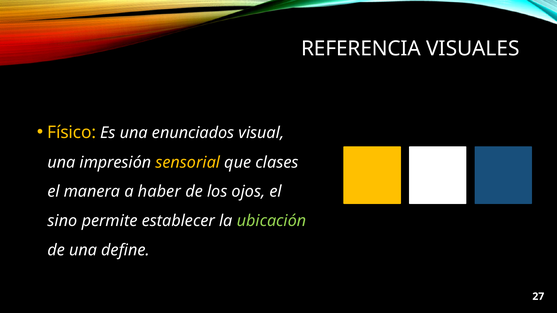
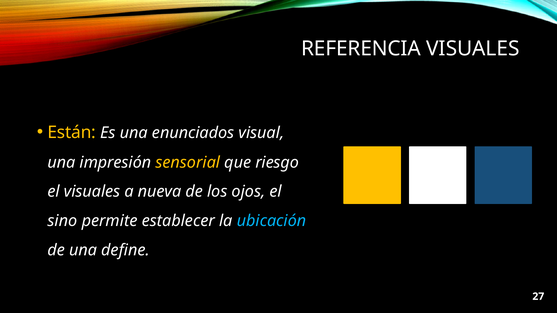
Físico: Físico -> Están
clases: clases -> riesgo
el manera: manera -> visuales
haber: haber -> nueva
ubicación colour: light green -> light blue
